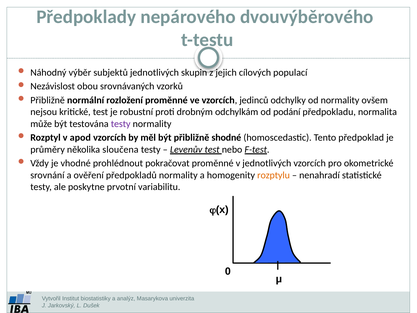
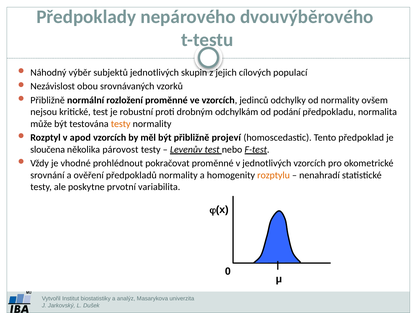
testy at (121, 124) colour: purple -> orange
shodné: shodné -> projeví
průměry: průměry -> sloučena
sloučena: sloučena -> párovost
variabilitu: variabilitu -> variabilita
